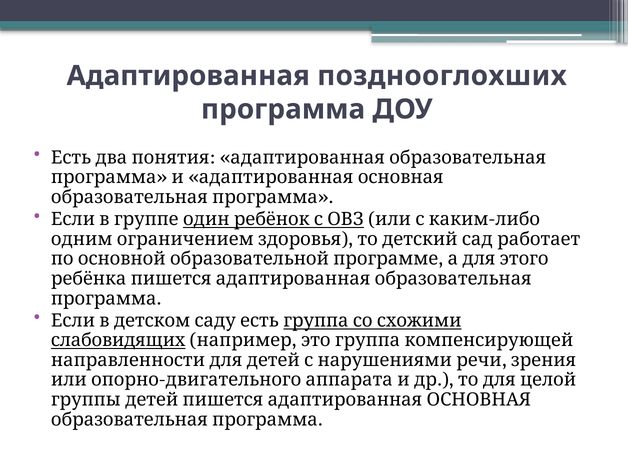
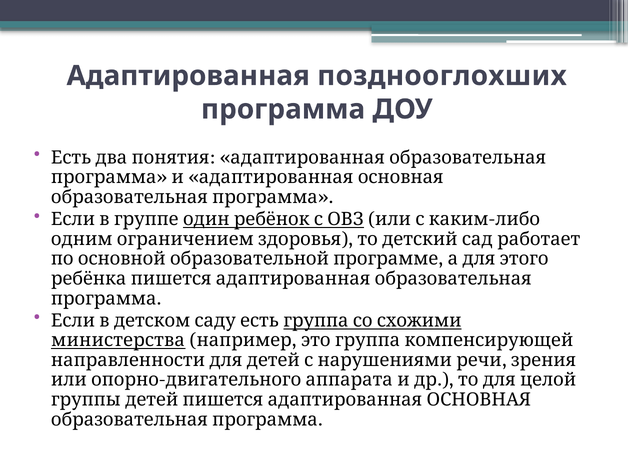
слабовидящих: слабовидящих -> министерства
